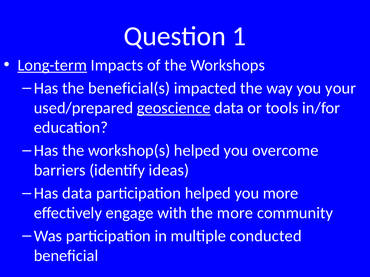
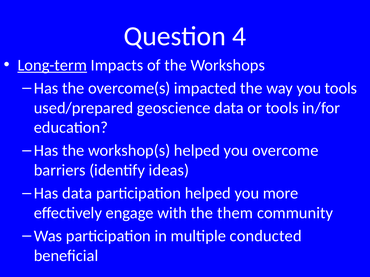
1: 1 -> 4
beneficial(s: beneficial(s -> overcome(s
you your: your -> tools
geoscience underline: present -> none
the more: more -> them
